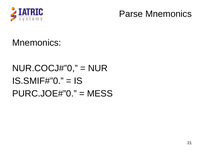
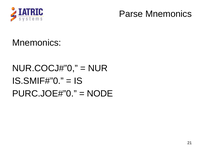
MESS: MESS -> NODE
